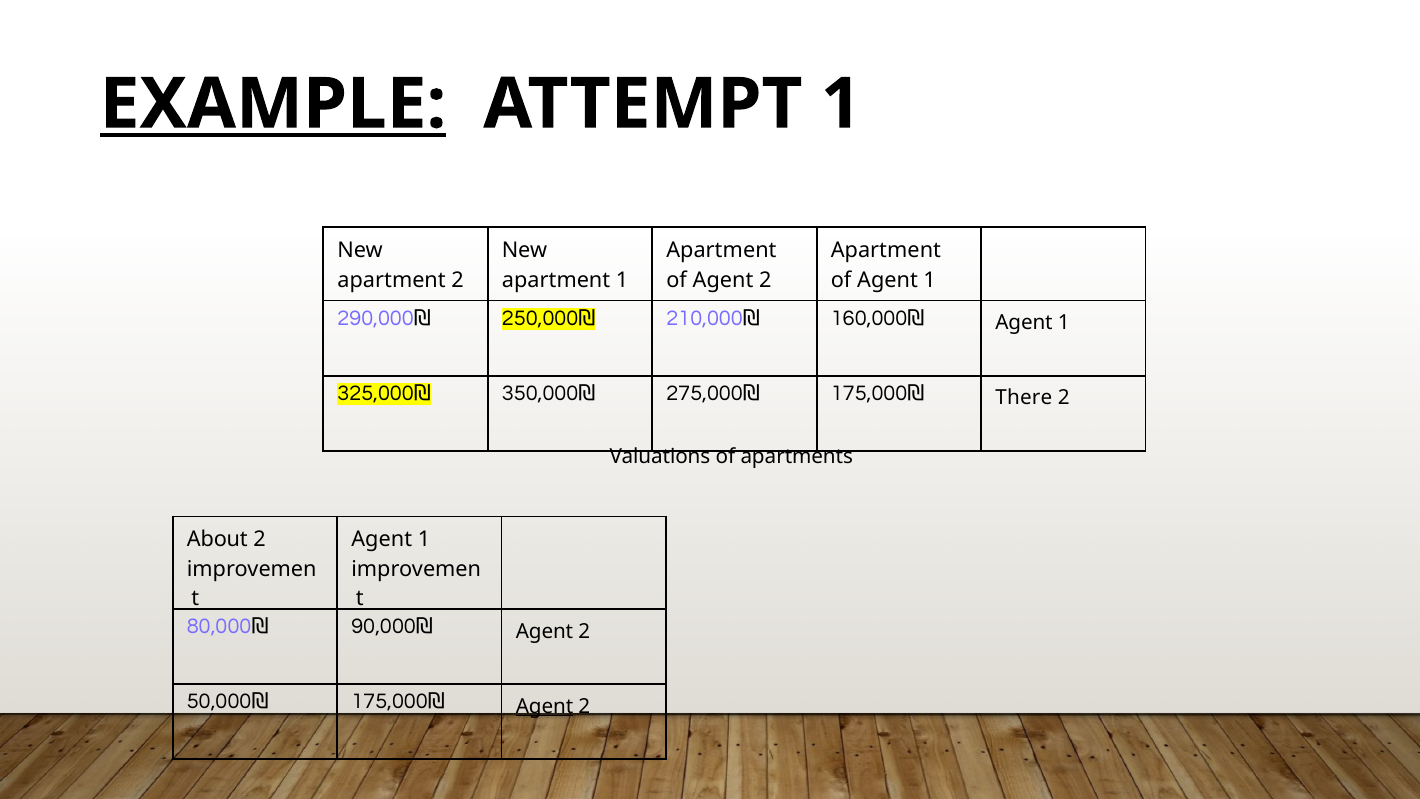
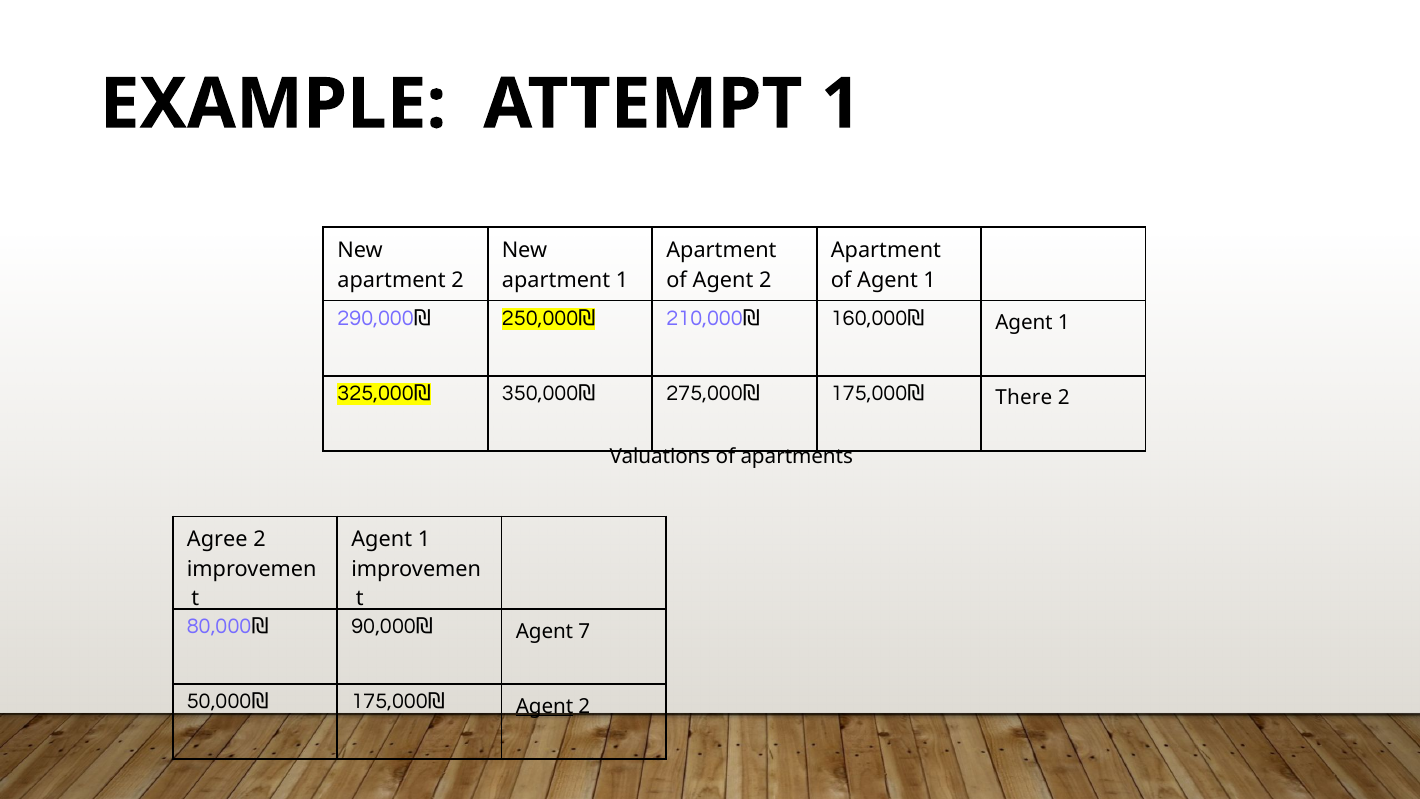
EXAMPLE underline: present -> none
About: About -> Agree
2 at (584, 631): 2 -> 7
